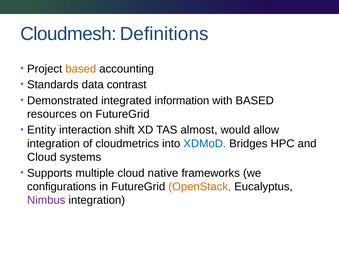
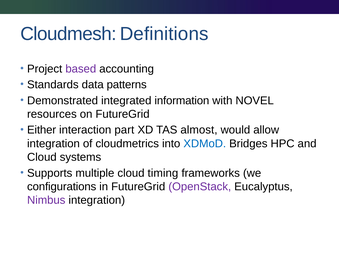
based at (81, 69) colour: orange -> purple
contrast: contrast -> patterns
with BASED: BASED -> NOVEL
Entity: Entity -> Either
shift: shift -> part
native: native -> timing
OpenStack colour: orange -> purple
